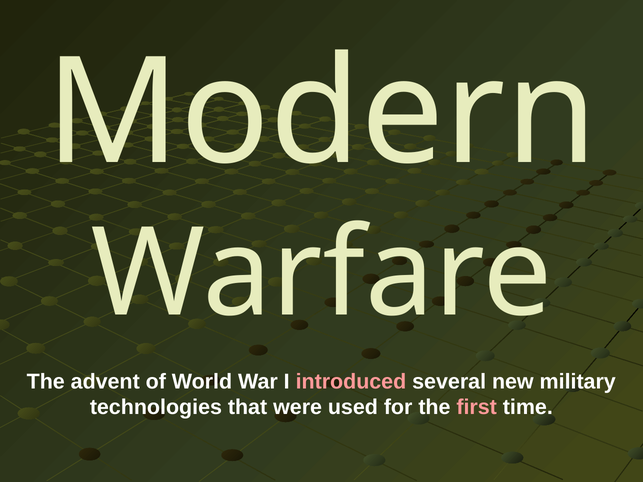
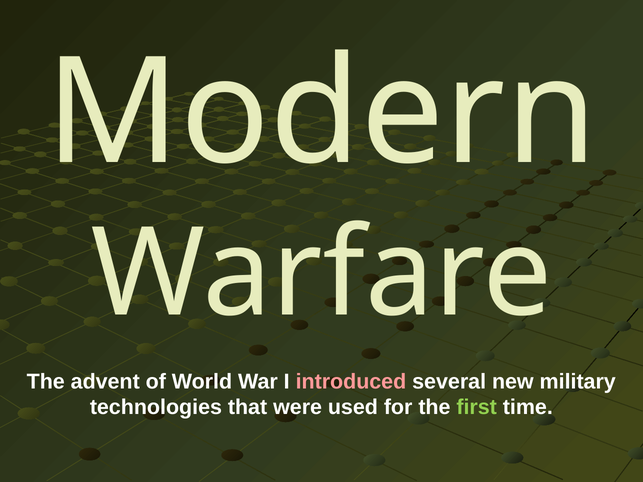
first colour: pink -> light green
